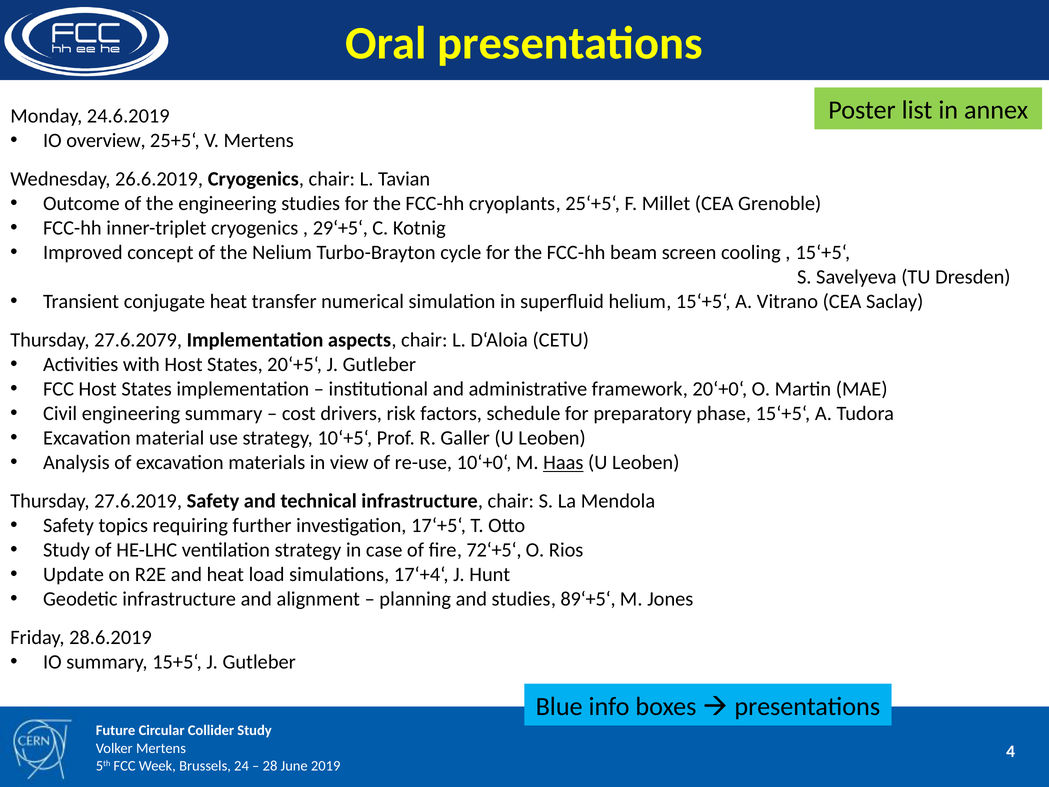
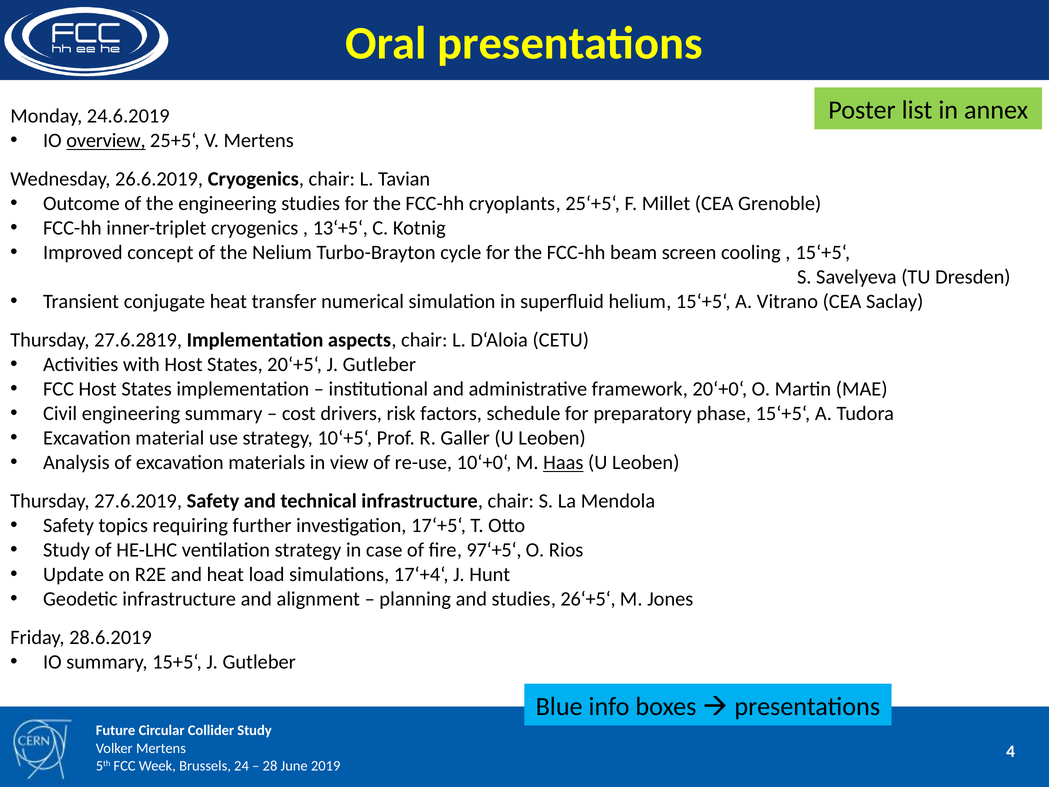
overview underline: none -> present
29‘+5‘: 29‘+5‘ -> 13‘+5‘
27.6.2079: 27.6.2079 -> 27.6.2819
72‘+5‘: 72‘+5‘ -> 97‘+5‘
89‘+5‘: 89‘+5‘ -> 26‘+5‘
